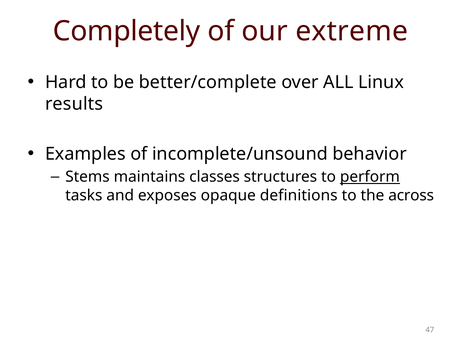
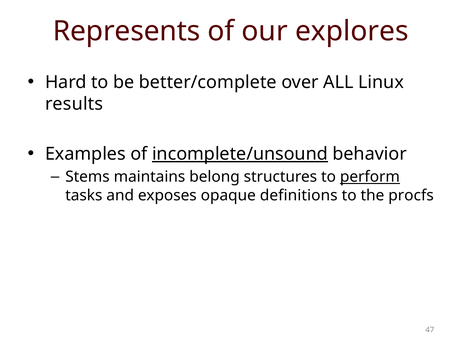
Completely: Completely -> Represents
extreme: extreme -> explores
incomplete/unsound underline: none -> present
classes: classes -> belong
across: across -> procfs
